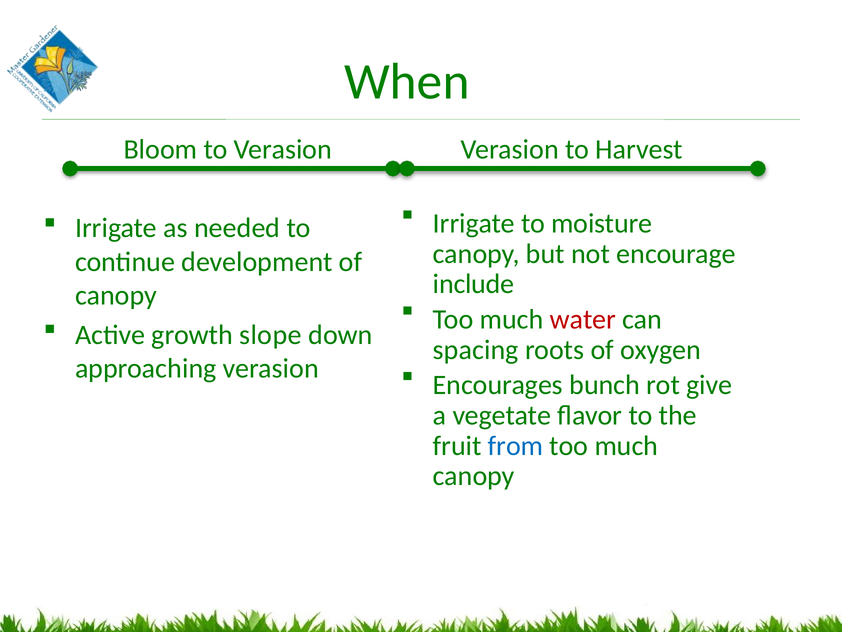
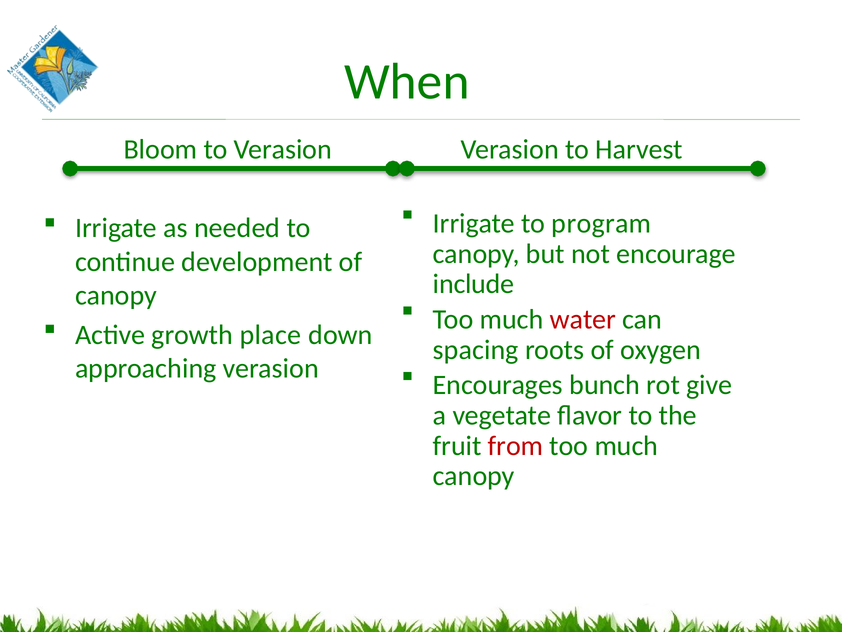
moisture: moisture -> program
slope: slope -> place
from colour: blue -> red
